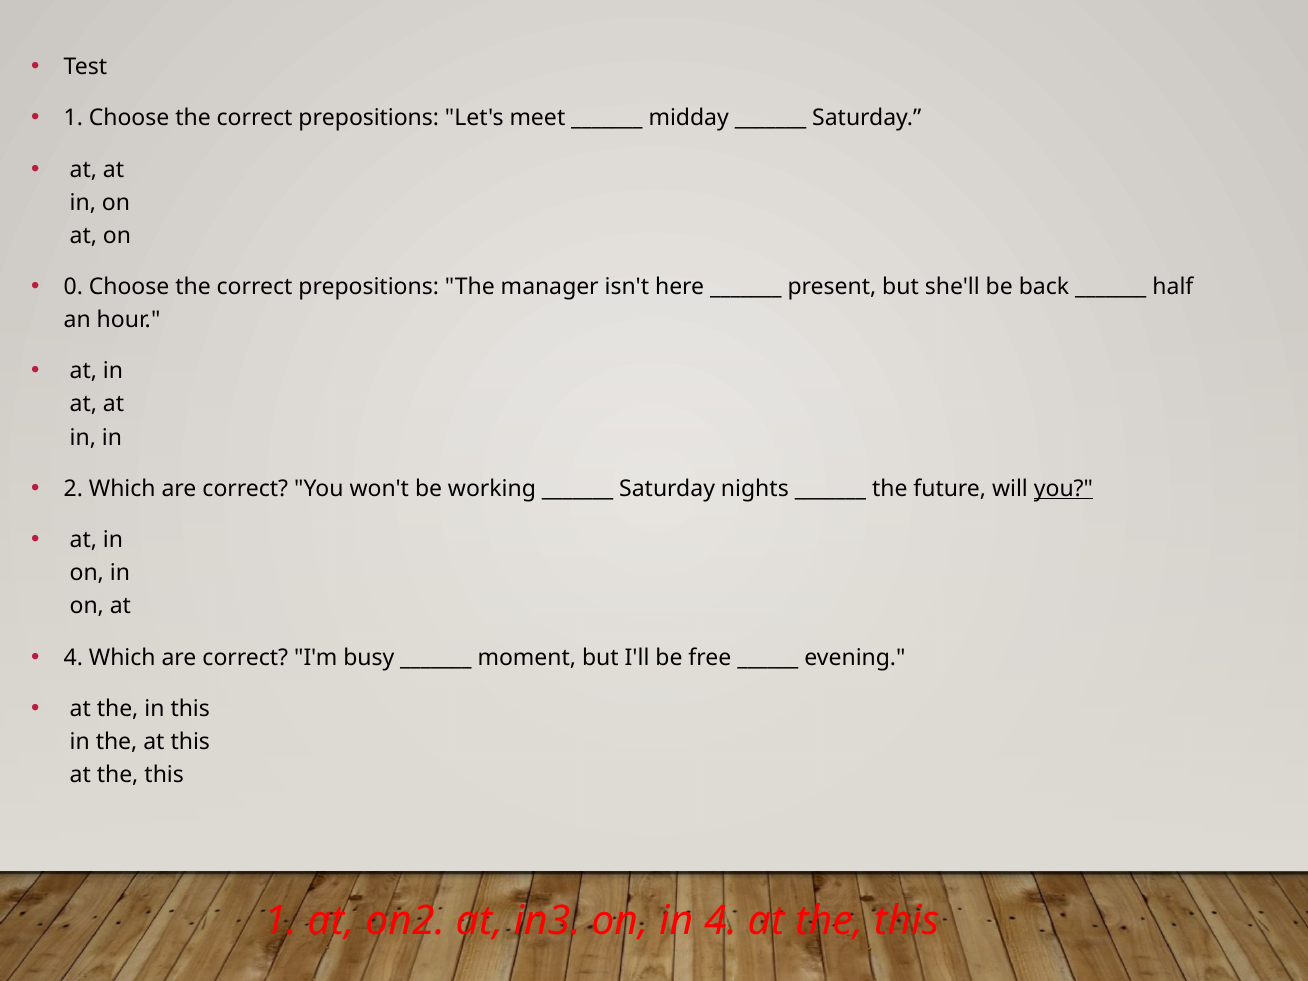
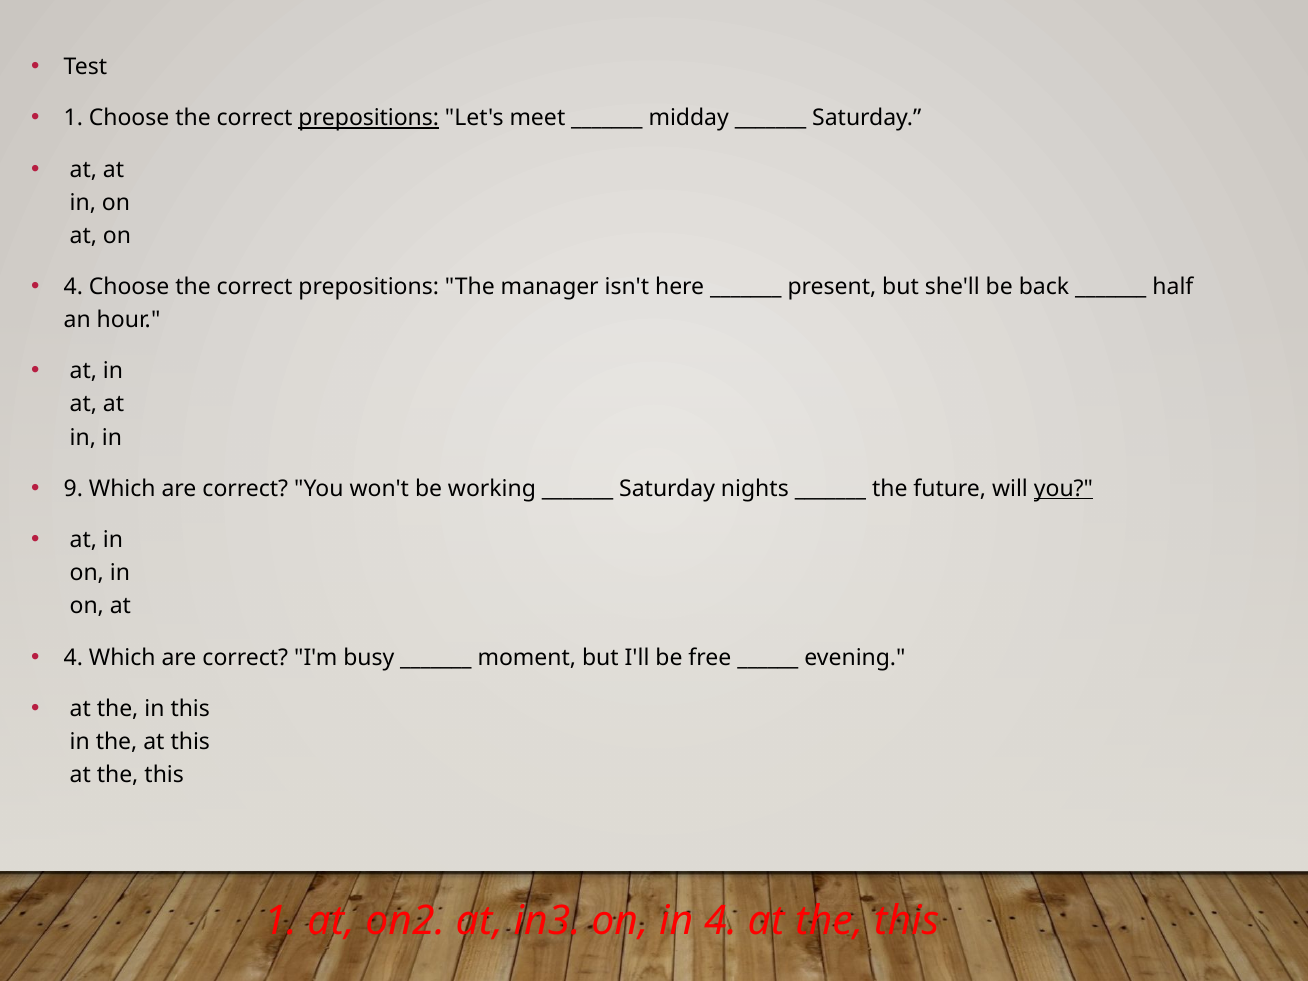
prepositions at (369, 118) underline: none -> present
0 at (73, 287): 0 -> 4
2: 2 -> 9
